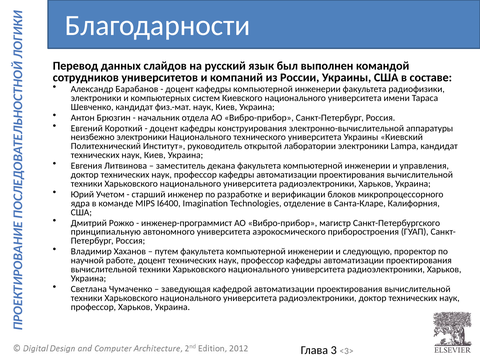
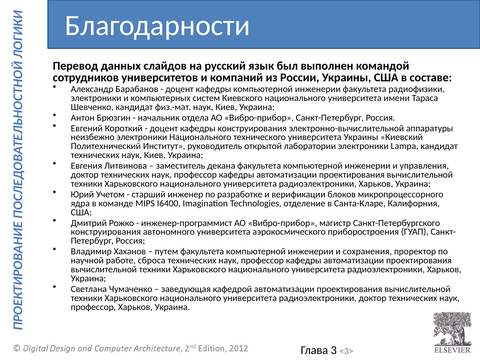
принципиальную at (106, 232): принципиальную -> конструирования
следующую: следующую -> сохранения
работе доцент: доцент -> сброса
